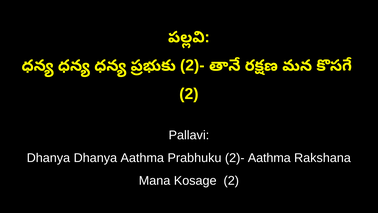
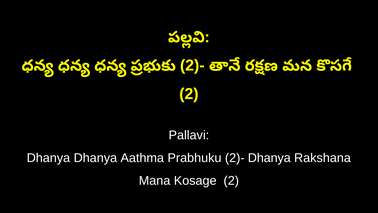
2)- Aathma: Aathma -> Dhanya
